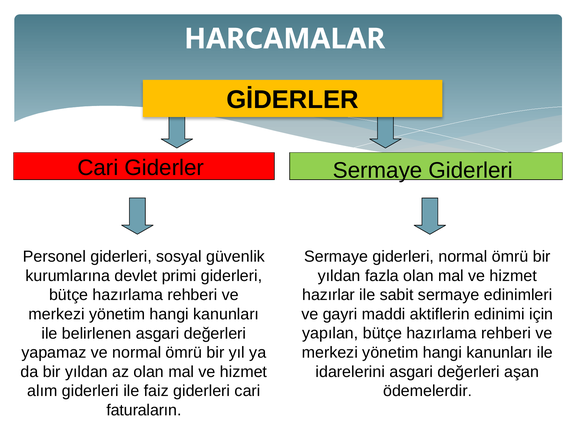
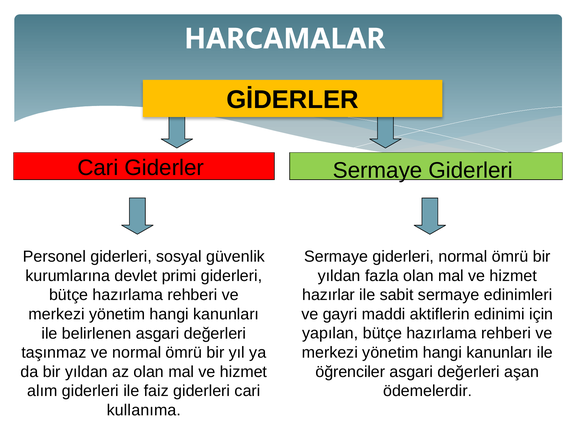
yapamaz: yapamaz -> taşınmaz
idarelerini: idarelerini -> öğrenciler
faturaların: faturaların -> kullanıma
